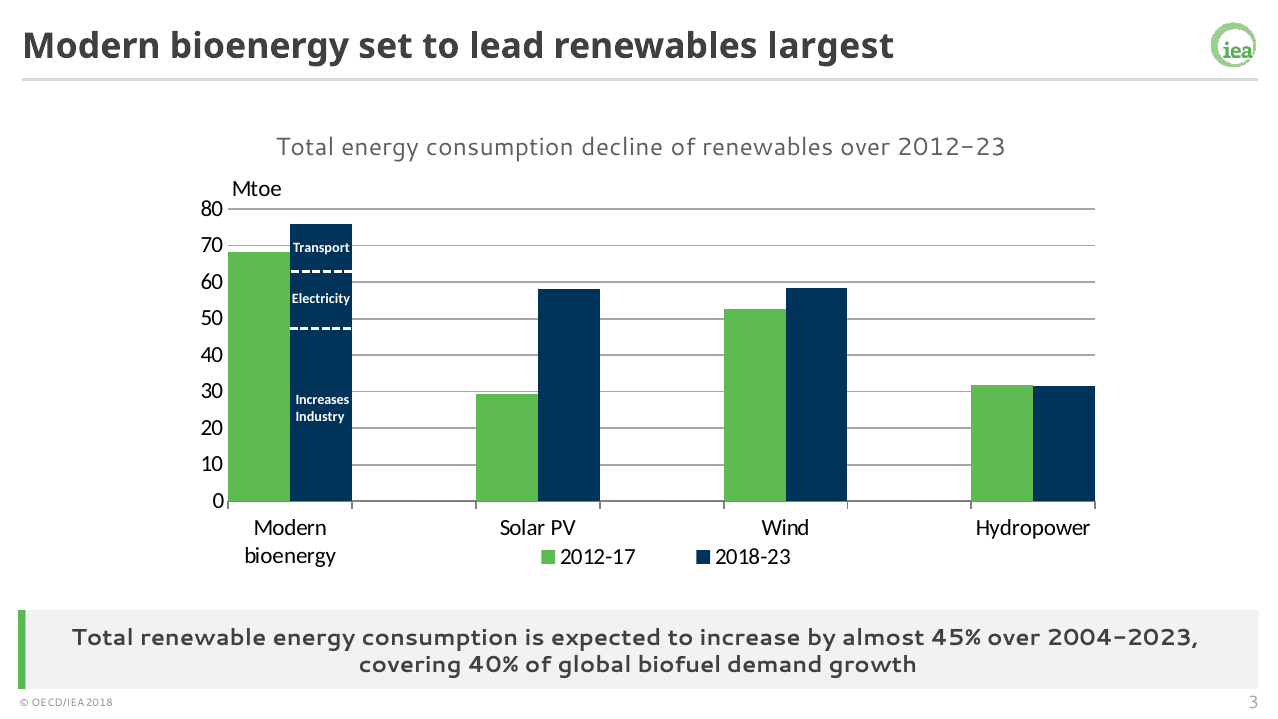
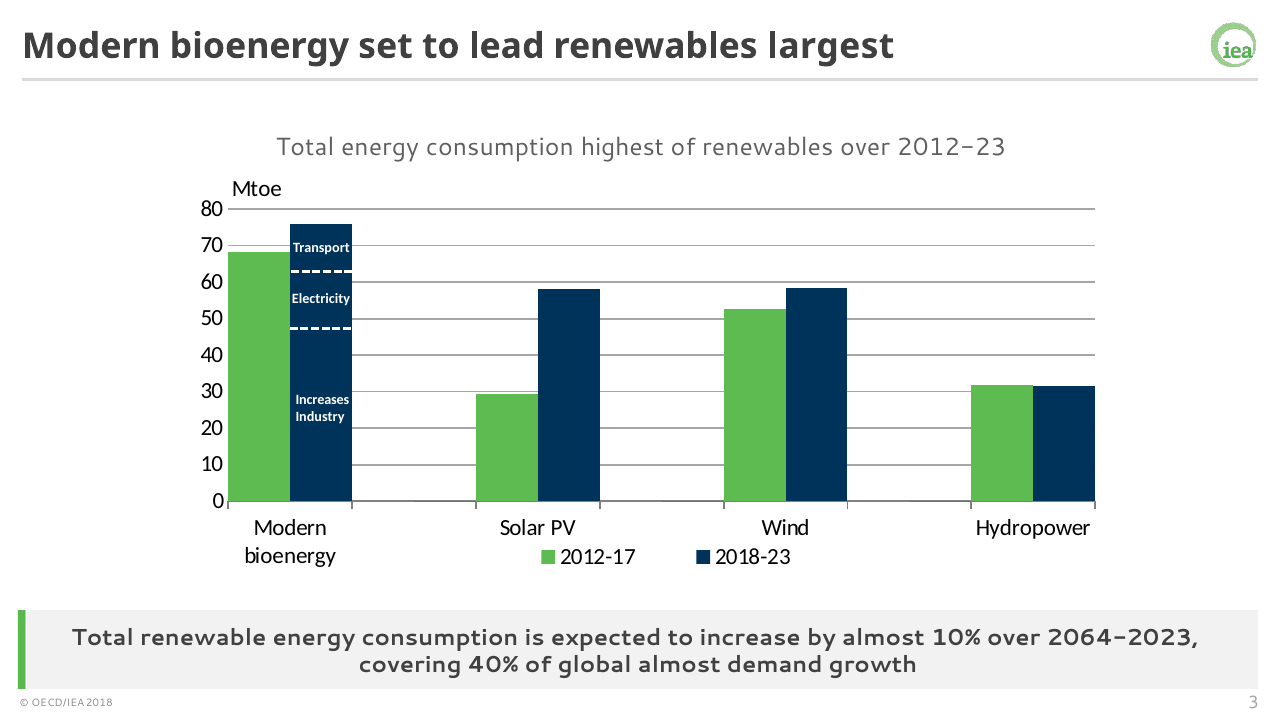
decline: decline -> highest
45%: 45% -> 10%
2004-2023: 2004-2023 -> 2064-2023
global biofuel: biofuel -> almost
